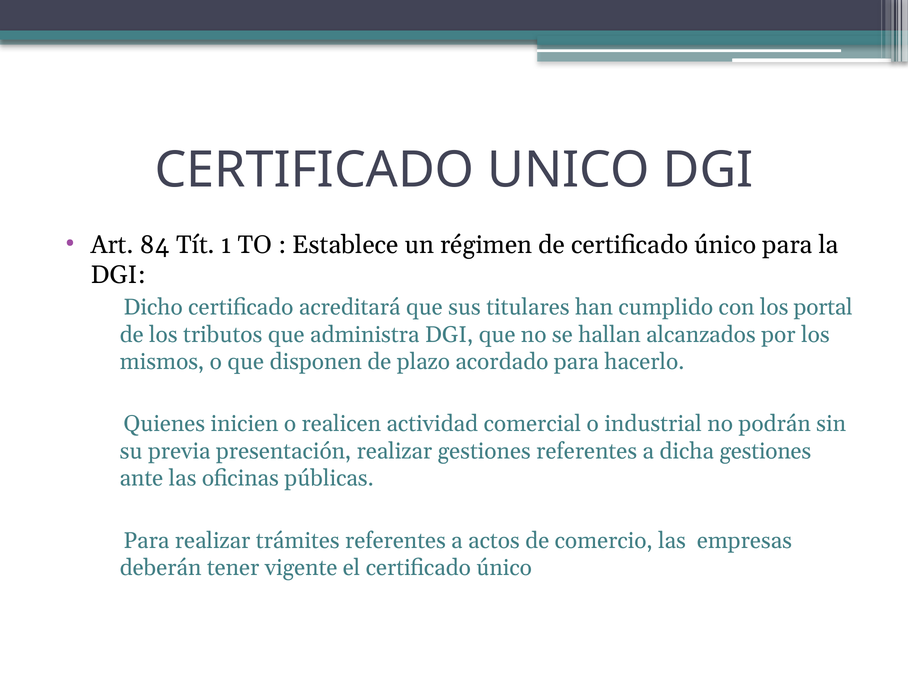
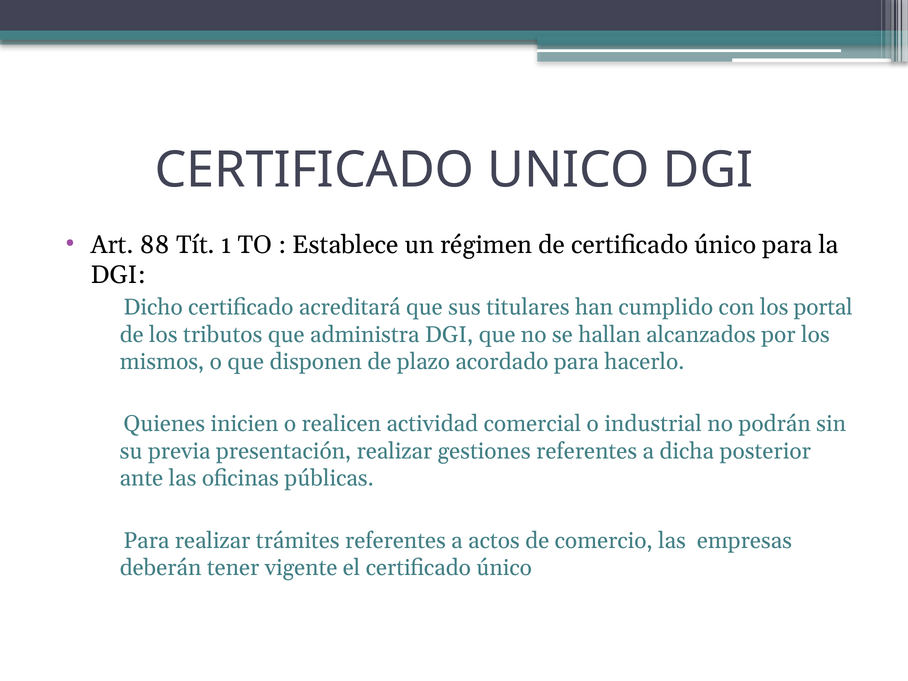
84: 84 -> 88
dicha gestiones: gestiones -> posterior
